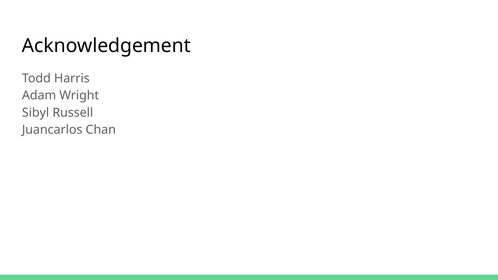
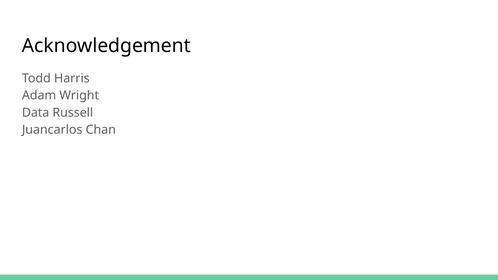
Sibyl: Sibyl -> Data
